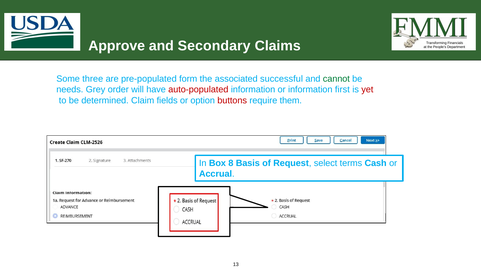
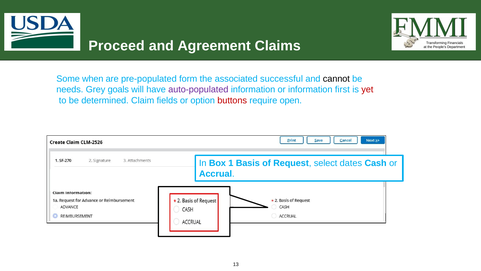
Approve: Approve -> Proceed
Secondary: Secondary -> Agreement
three: three -> when
cannot colour: green -> black
order: order -> goals
auto-populated colour: red -> purple
them: them -> open
8: 8 -> 1
terms: terms -> dates
